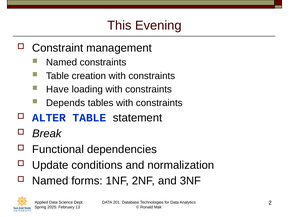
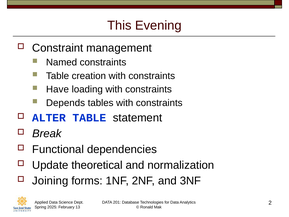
conditions: conditions -> theoretical
Named at (50, 181): Named -> Joining
